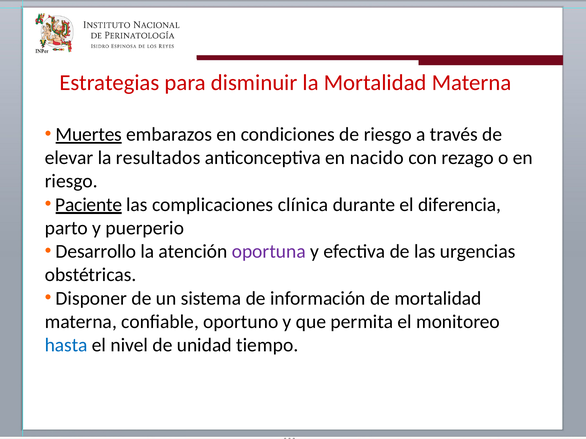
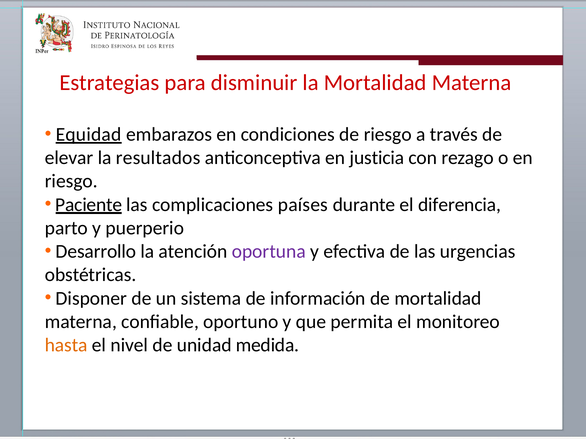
Muertes: Muertes -> Equidad
nacido: nacido -> justicia
clínica: clínica -> países
hasta colour: blue -> orange
tiempo: tiempo -> medida
